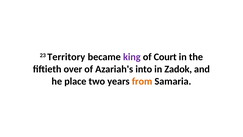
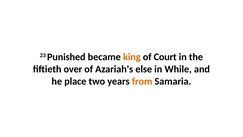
Territory: Territory -> Punished
king colour: purple -> orange
into: into -> else
Zadok: Zadok -> While
